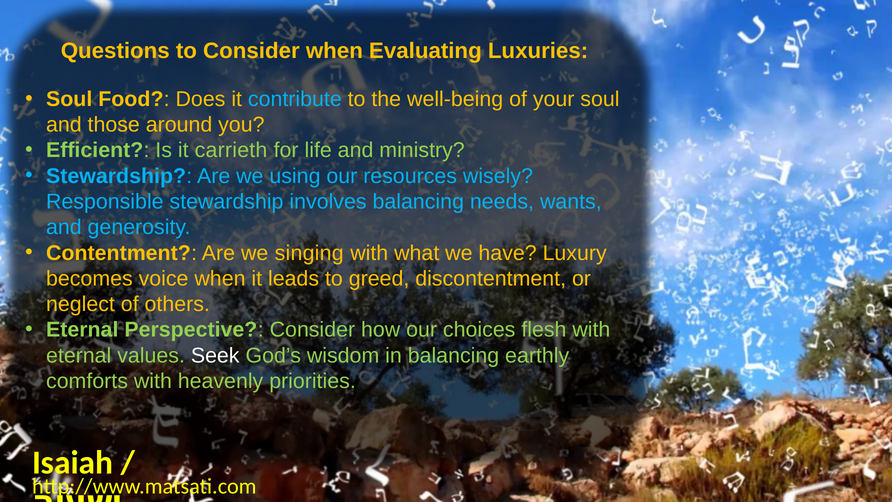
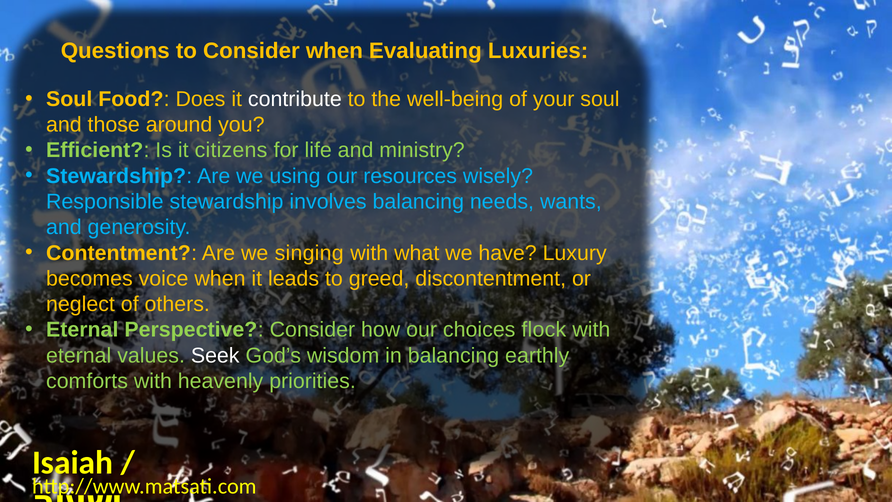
contribute colour: light blue -> white
carrieth: carrieth -> citizens
flesh: flesh -> flock
